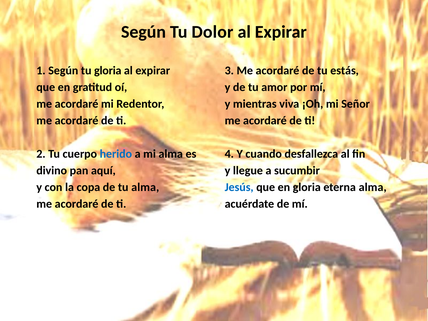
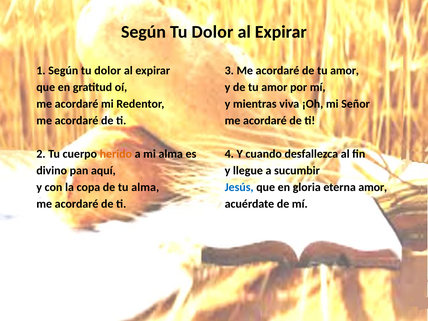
1 Según tu gloria: gloria -> dolor
acordaré de tu estás: estás -> amor
herido colour: blue -> orange
eterna alma: alma -> amor
